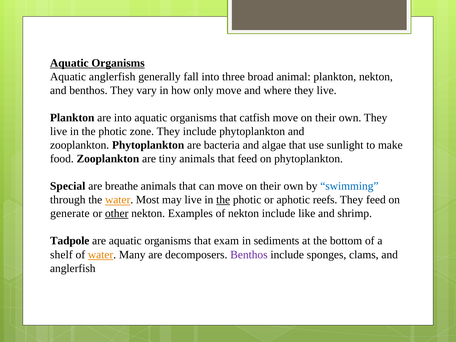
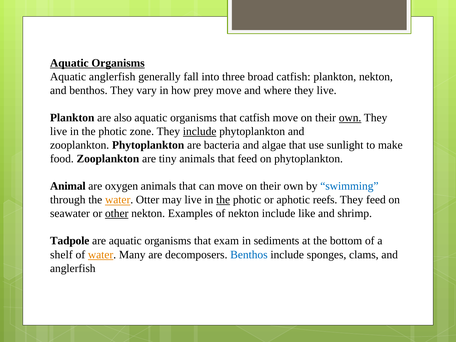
broad animal: animal -> catfish
only: only -> prey
are into: into -> also
own at (350, 118) underline: none -> present
include at (200, 131) underline: none -> present
Special: Special -> Animal
breathe: breathe -> oxygen
Most: Most -> Otter
generate: generate -> seawater
Benthos at (249, 255) colour: purple -> blue
